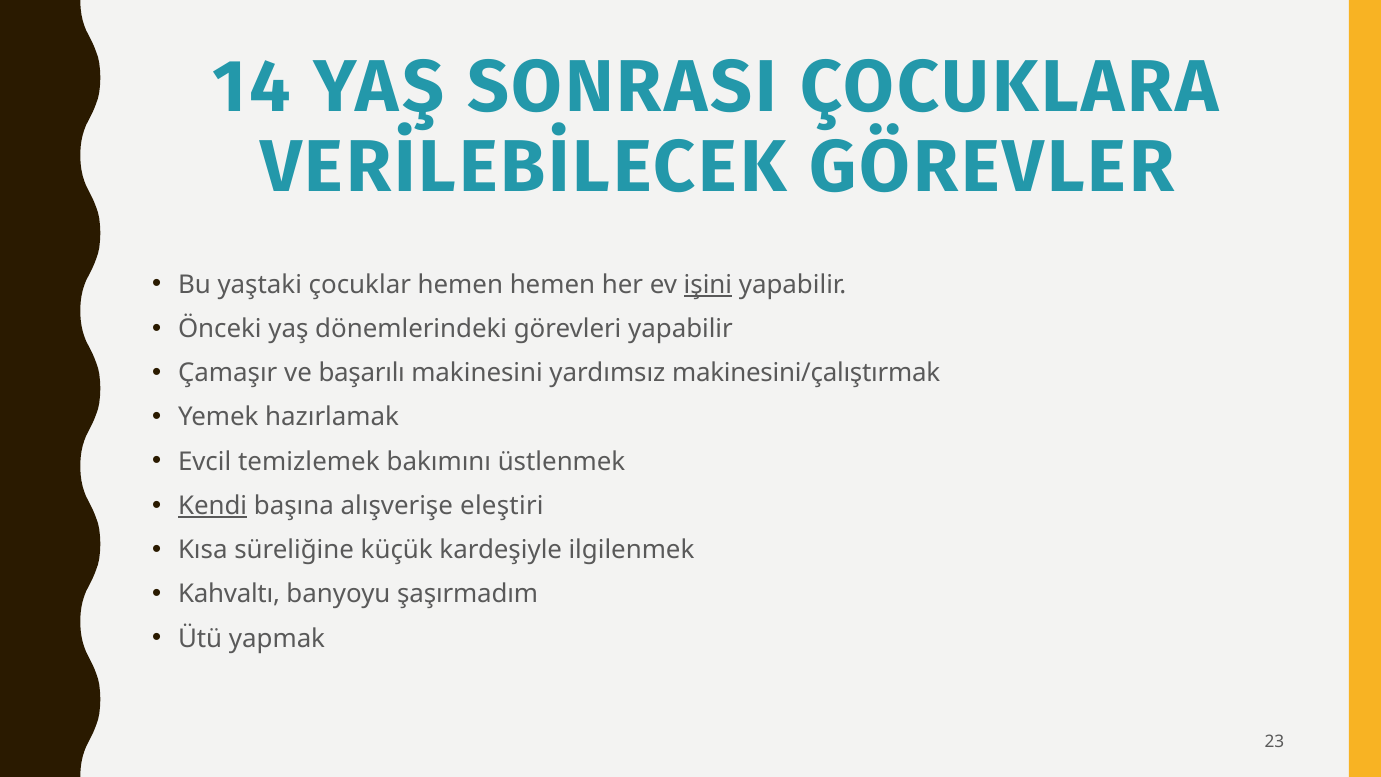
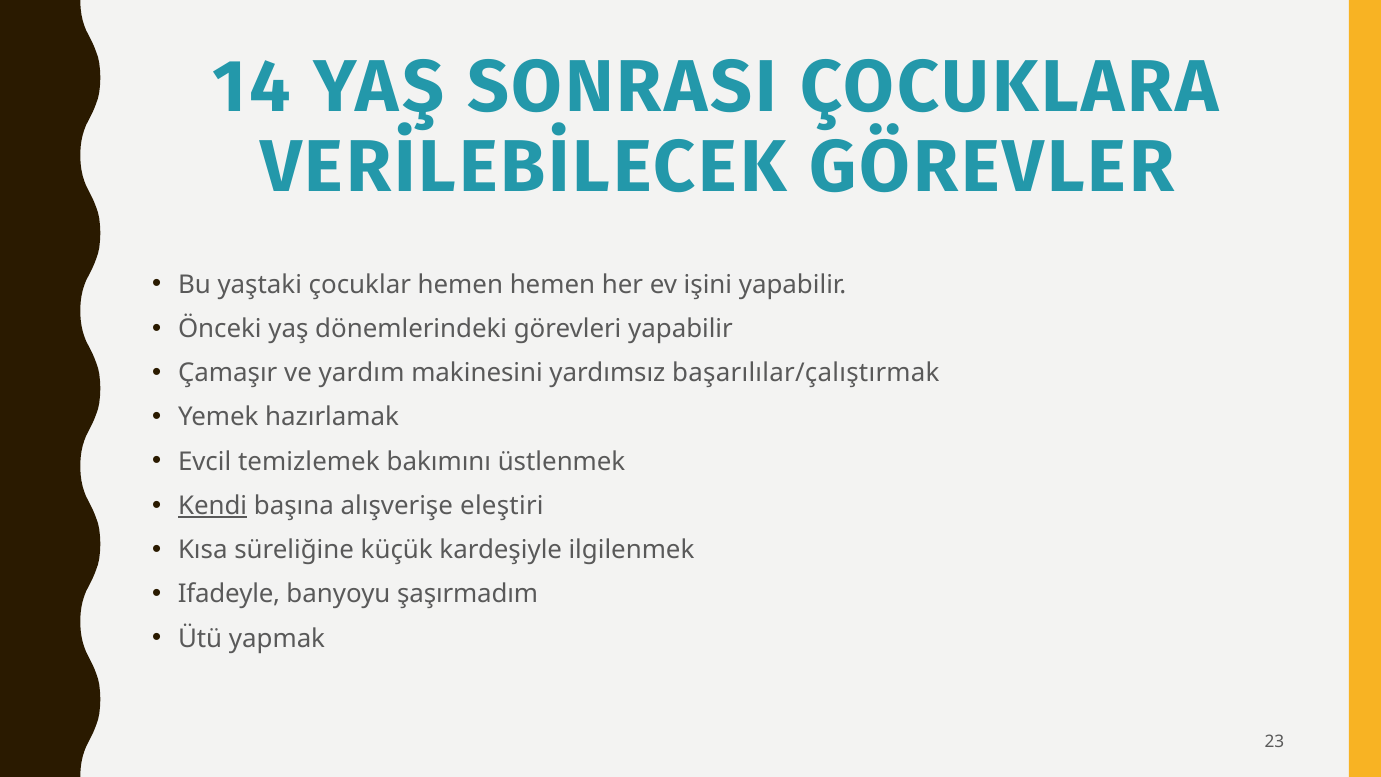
işini underline: present -> none
başarılı: başarılı -> yardım
makinesini/çalıştırmak: makinesini/çalıştırmak -> başarılılar/çalıştırmak
Kahvaltı: Kahvaltı -> Ifadeyle
